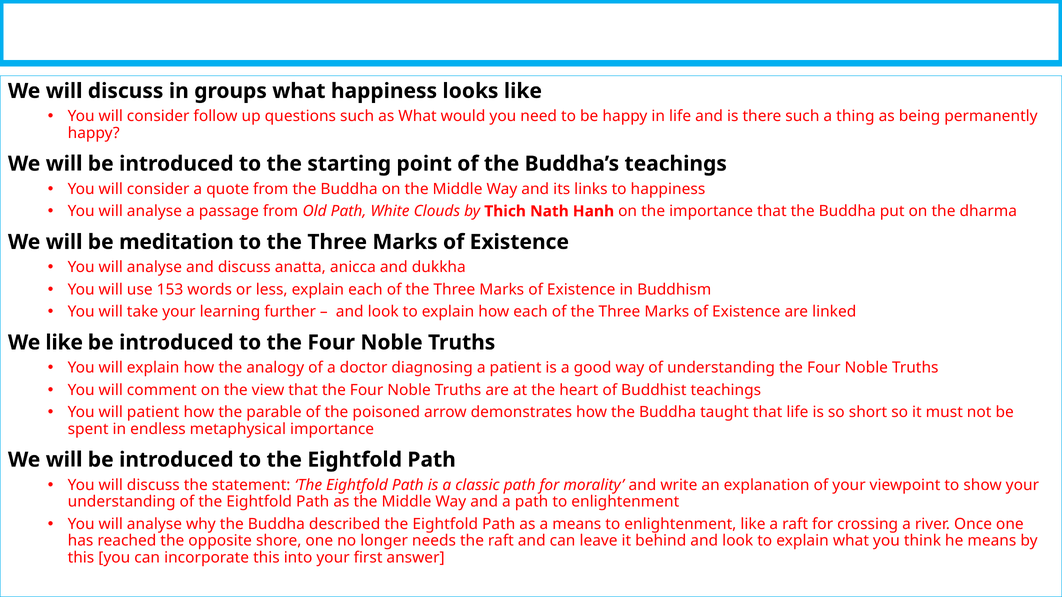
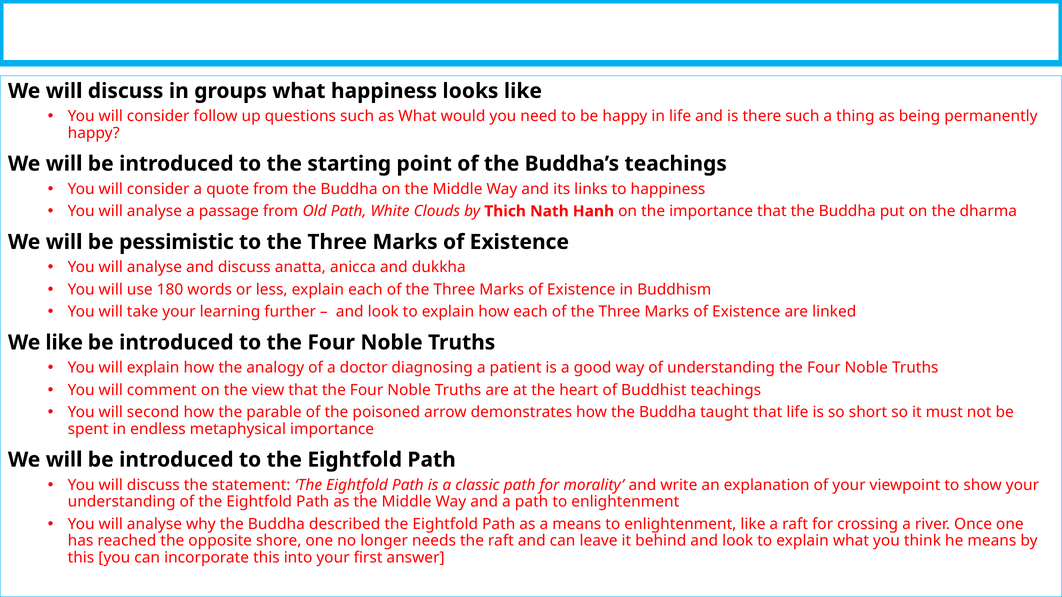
meditation: meditation -> pessimistic
153: 153 -> 180
will patient: patient -> second
